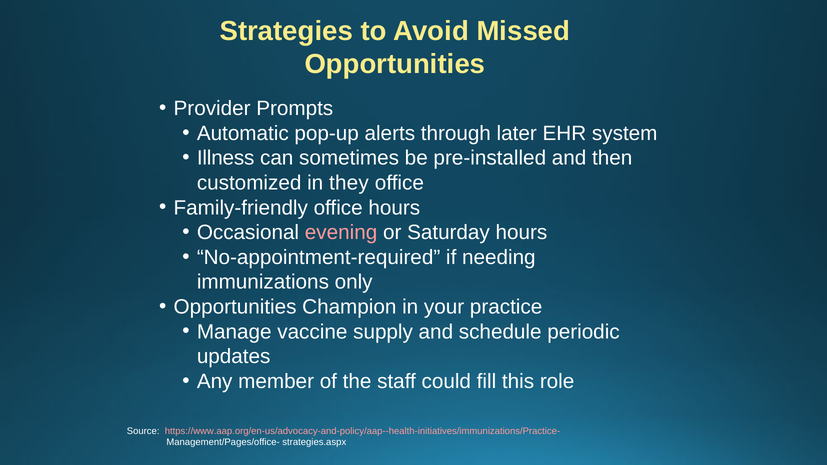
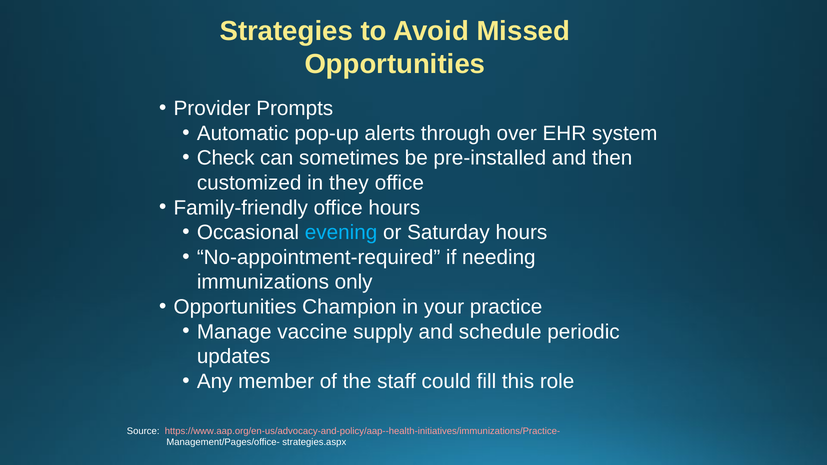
later: later -> over
Illness: Illness -> Check
evening colour: pink -> light blue
